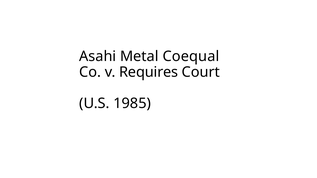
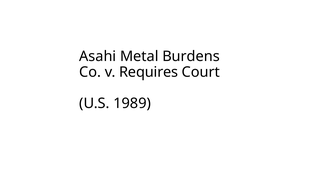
Coequal: Coequal -> Burdens
1985: 1985 -> 1989
